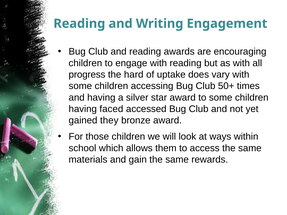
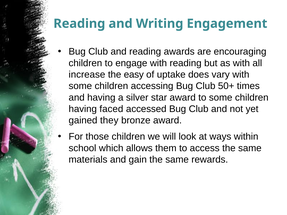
progress: progress -> increase
hard: hard -> easy
